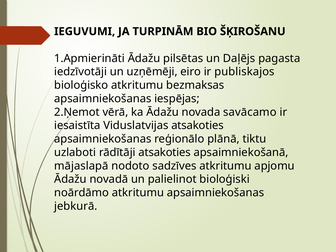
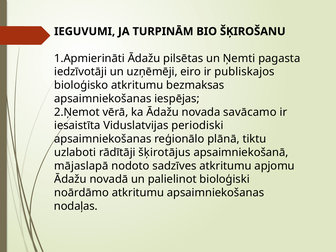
Daļējs: Daļējs -> Ņemti
Viduslatvijas atsakoties: atsakoties -> periodiski
rādītāji atsakoties: atsakoties -> šķirotājus
jebkurā: jebkurā -> nodaļas
